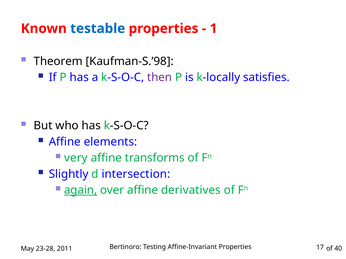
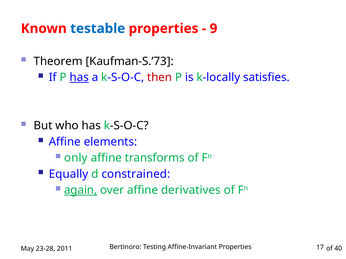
1: 1 -> 9
Kaufman-S.’98: Kaufman-S.’98 -> Kaufman-S.’73
has at (79, 78) underline: none -> present
then colour: purple -> red
very: very -> only
Slightly: Slightly -> Equally
intersection: intersection -> constrained
